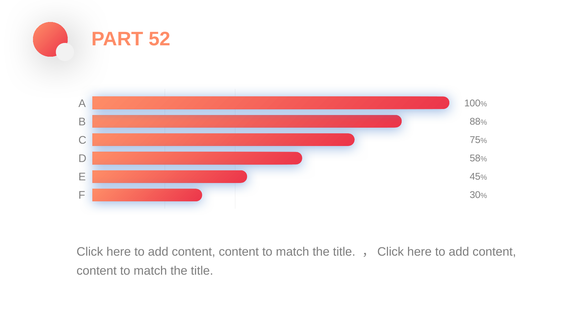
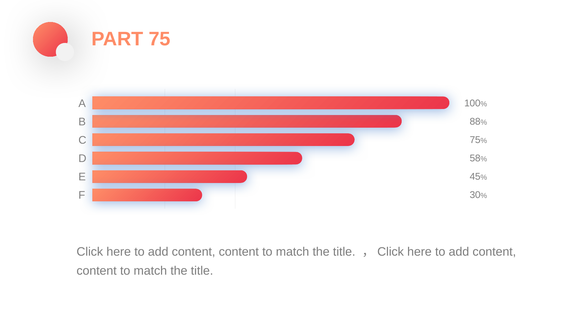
PART 52: 52 -> 75
